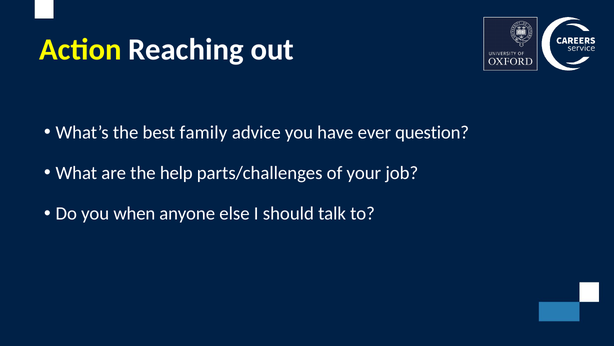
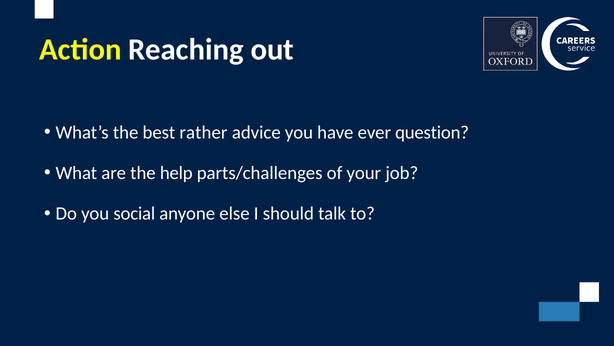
family: family -> rather
when: when -> social
